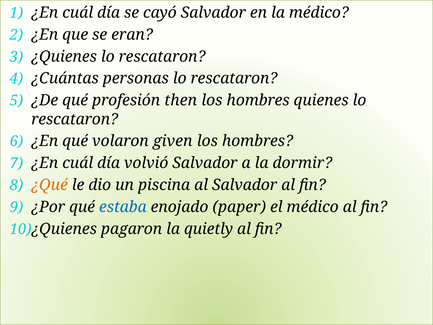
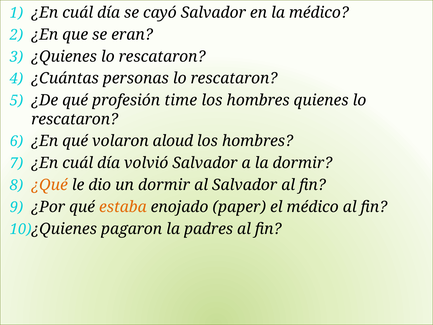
then: then -> time
given: given -> aloud
un piscina: piscina -> dormir
estaba colour: blue -> orange
quietly: quietly -> padres
